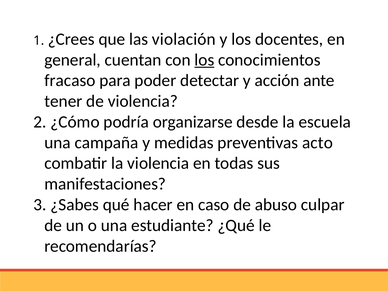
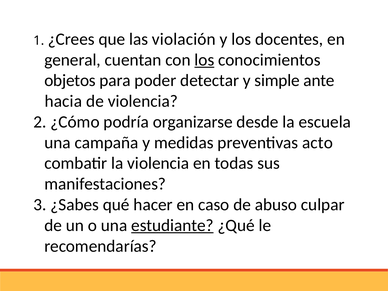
fracaso: fracaso -> objetos
acción: acción -> simple
tener: tener -> hacia
estudiante underline: none -> present
